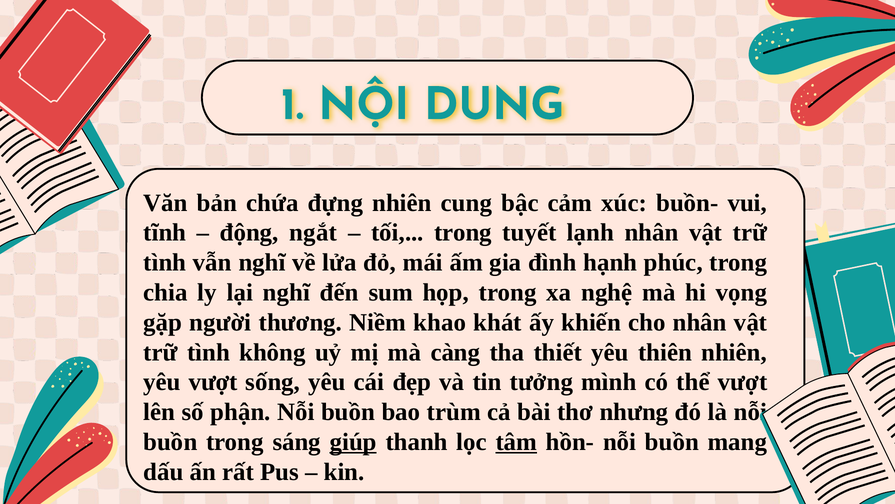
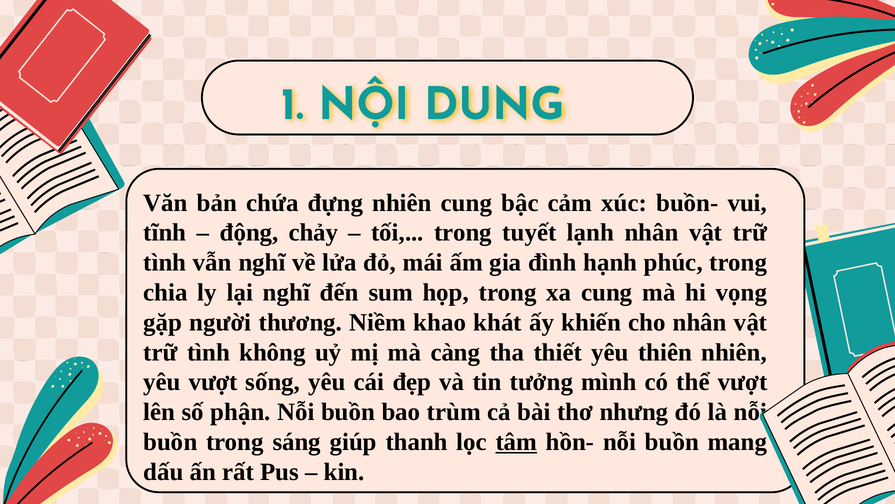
ngắt: ngắt -> chảy
xa nghệ: nghệ -> cung
giúp underline: present -> none
